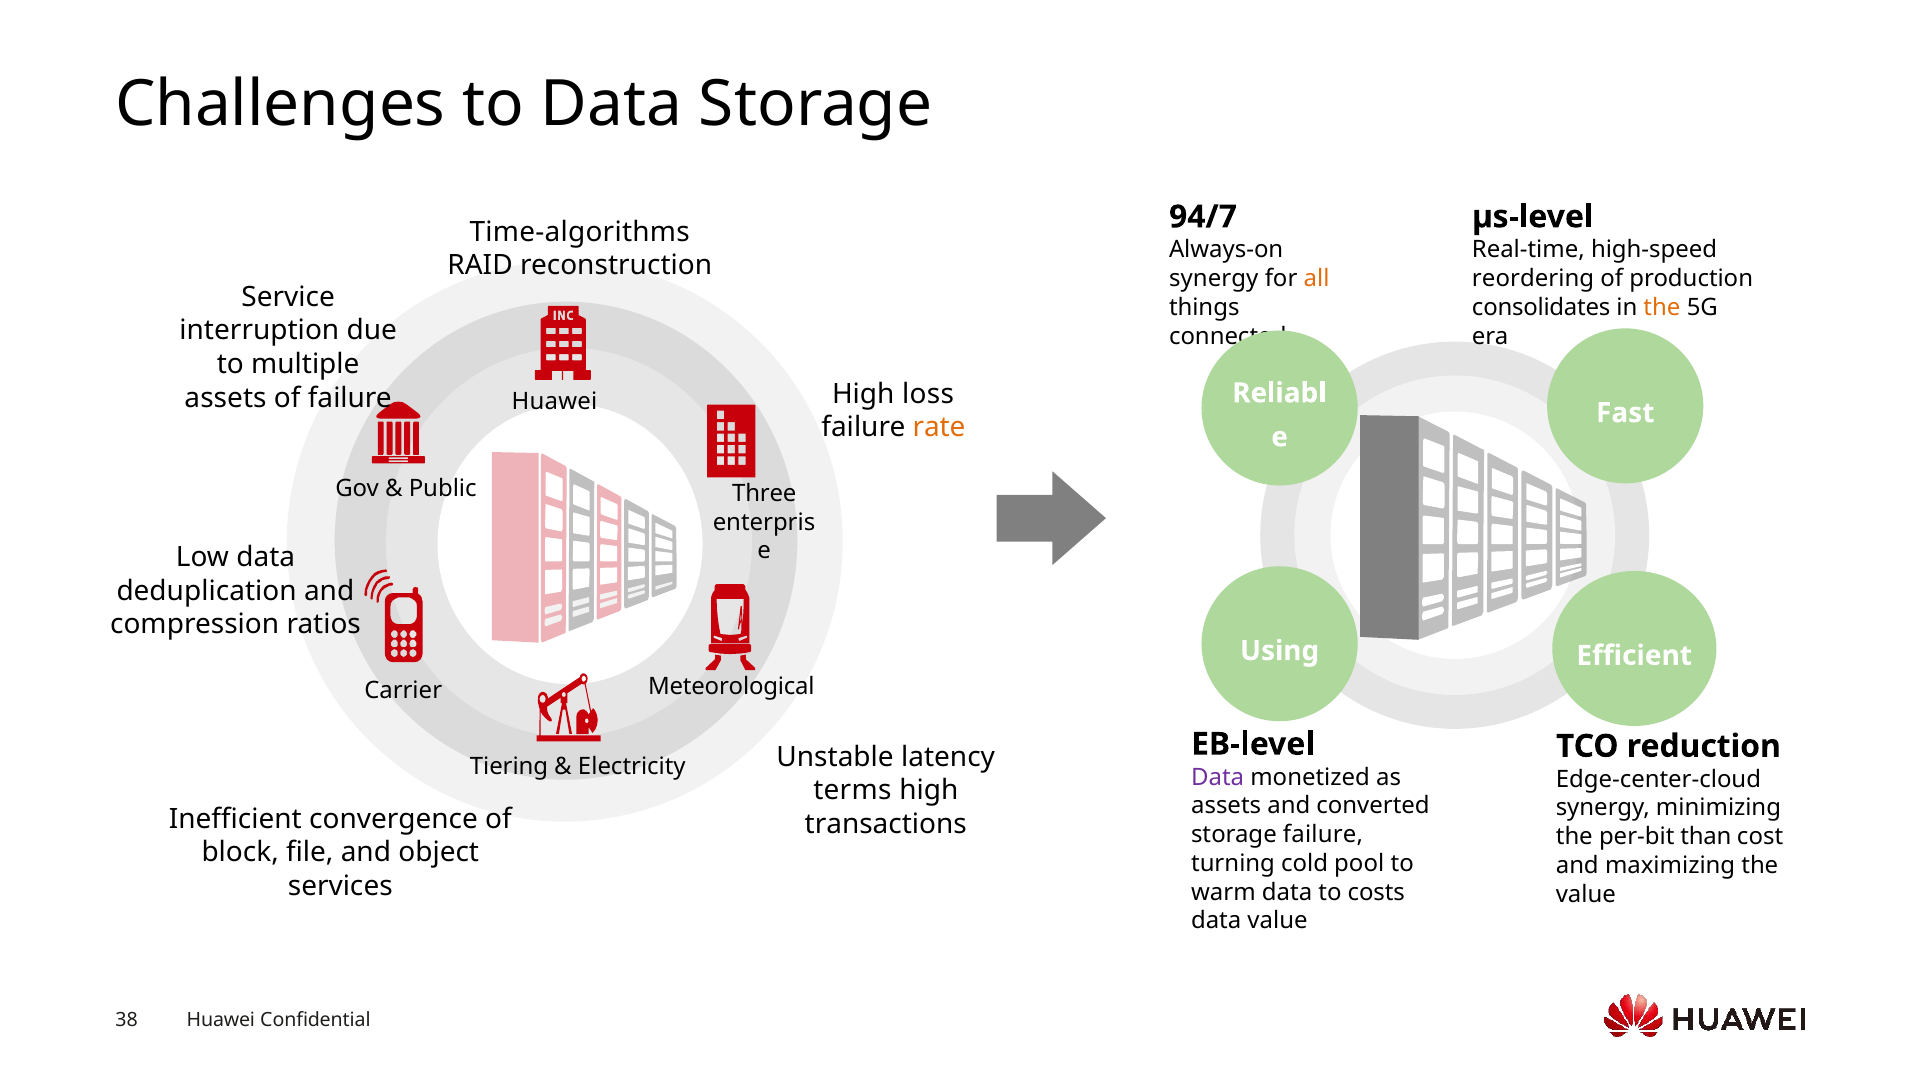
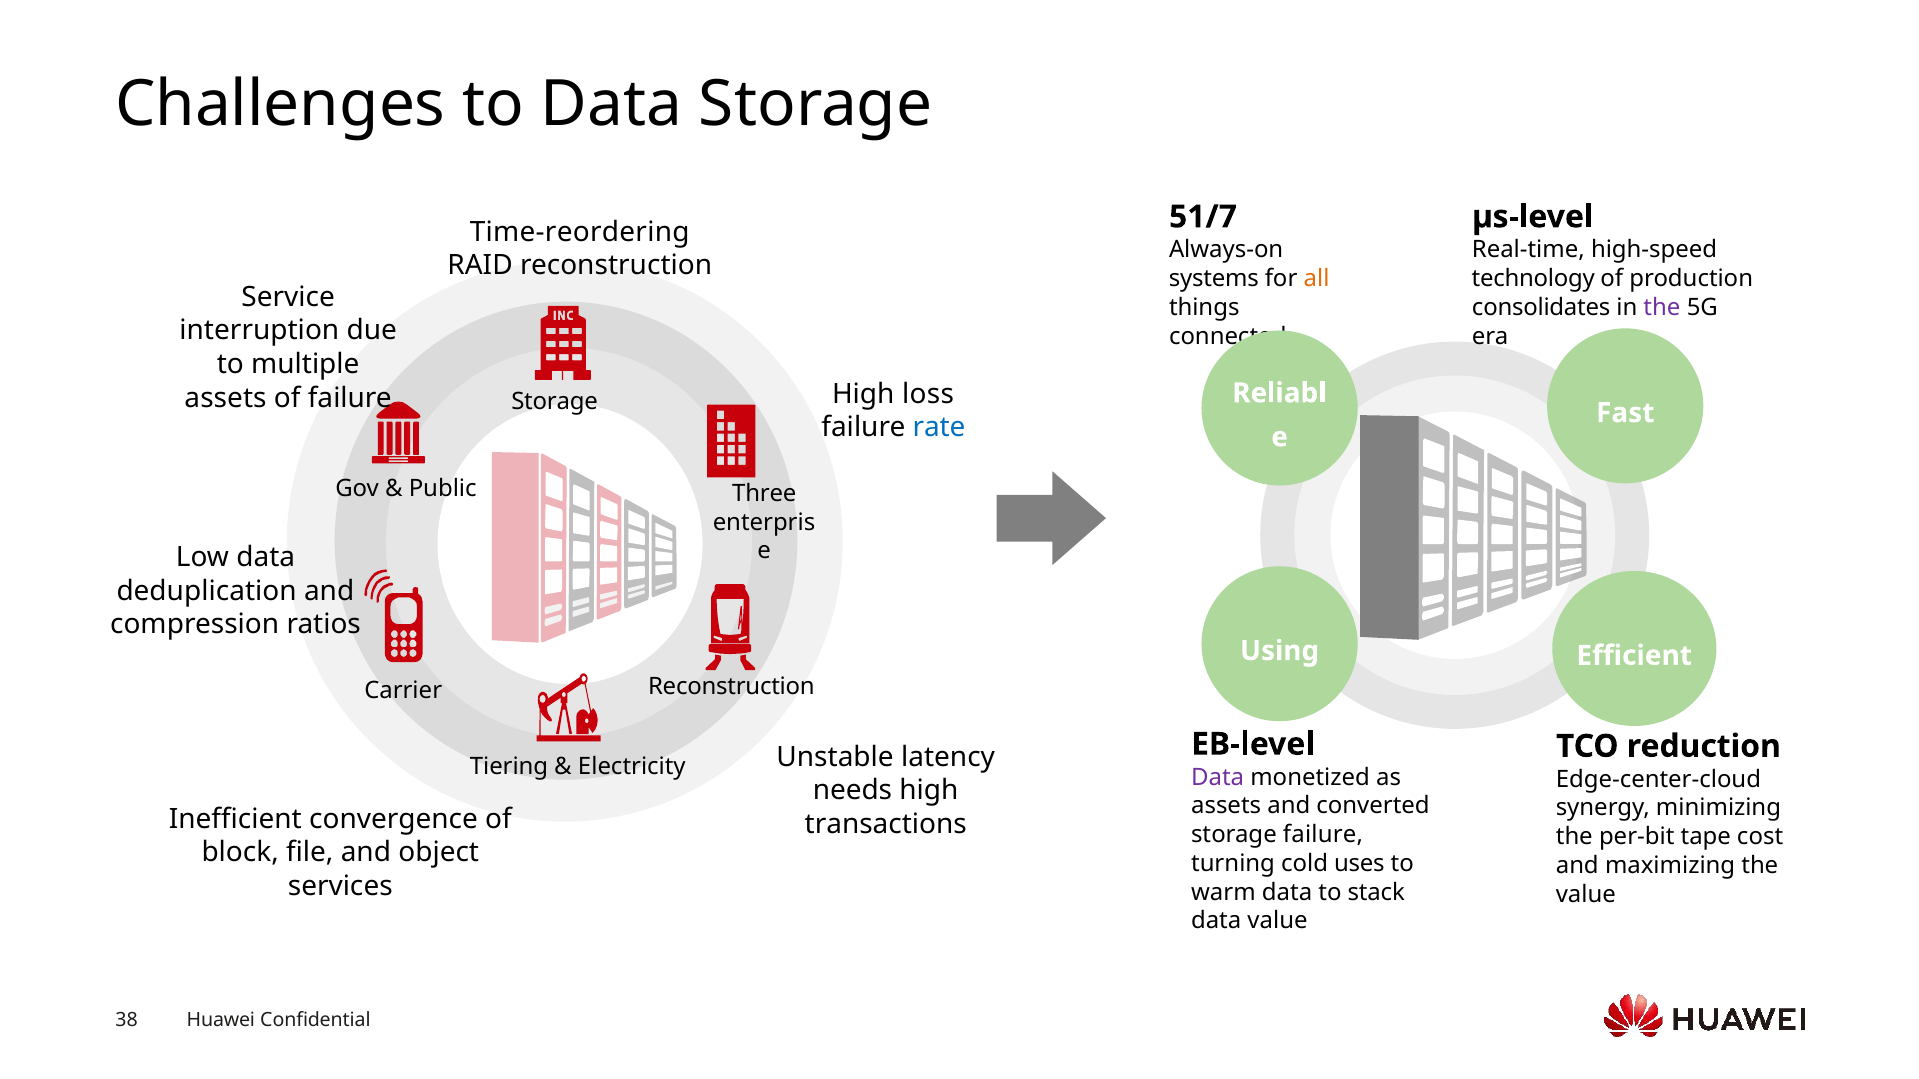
94/7: 94/7 -> 51/7
Time-algorithms: Time-algorithms -> Time-reordering
synergy at (1214, 279): synergy -> systems
reordering: reordering -> technology
the at (1662, 307) colour: orange -> purple
Huawei at (554, 401): Huawei -> Storage
rate colour: orange -> blue
Meteorological at (731, 687): Meteorological -> Reconstruction
terms: terms -> needs
than: than -> tape
pool: pool -> uses
costs: costs -> stack
